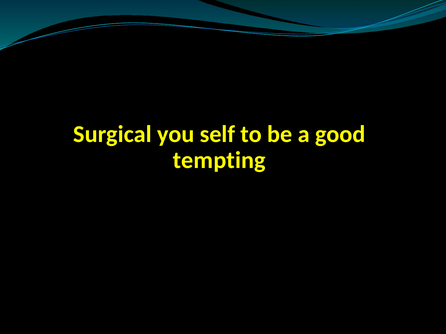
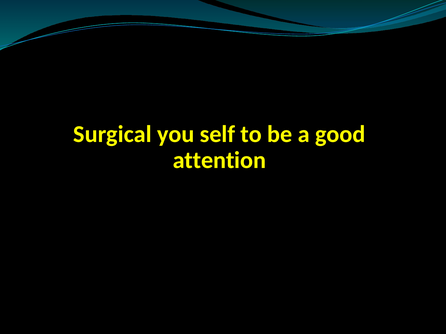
tempting: tempting -> attention
